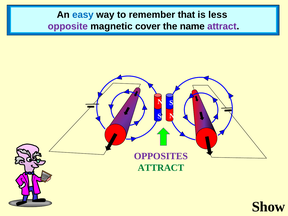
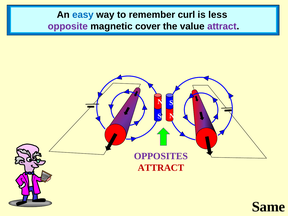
that: that -> curl
name: name -> value
ATTRACT at (161, 168) colour: green -> red
Show: Show -> Same
